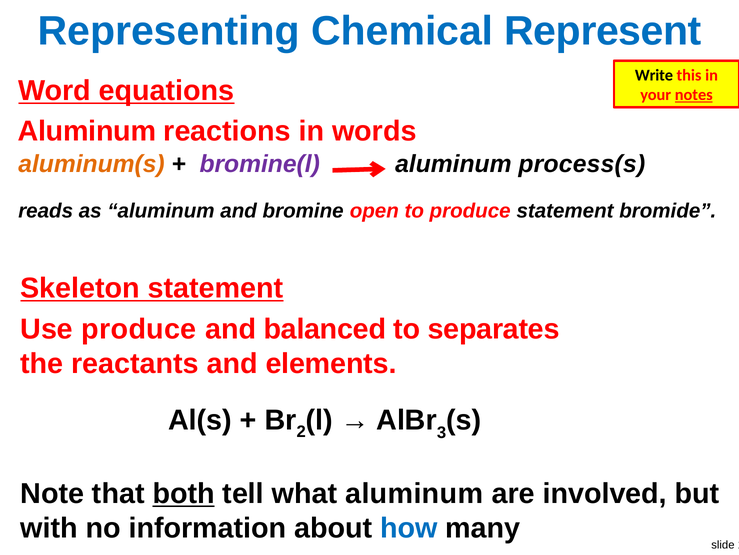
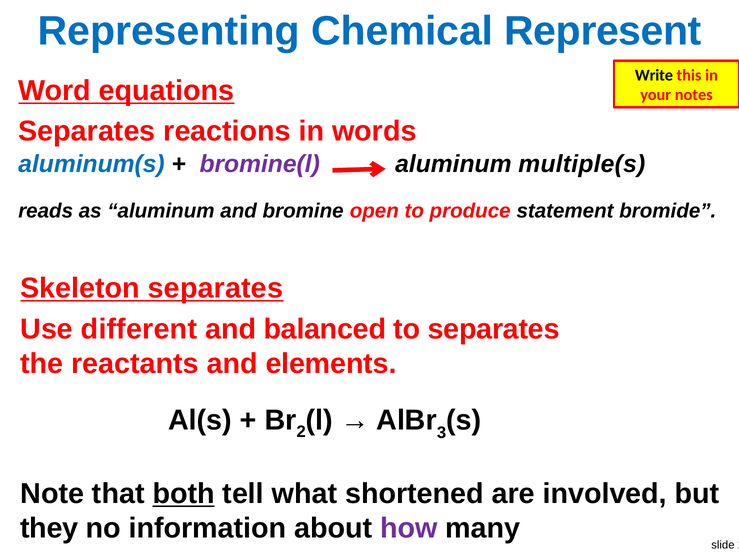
notes underline: present -> none
Aluminum at (87, 131): Aluminum -> Separates
aluminum(s colour: orange -> blue
process(s: process(s -> multiple(s
Skeleton statement: statement -> separates
Use produce: produce -> different
what aluminum: aluminum -> shortened
with: with -> they
how colour: blue -> purple
